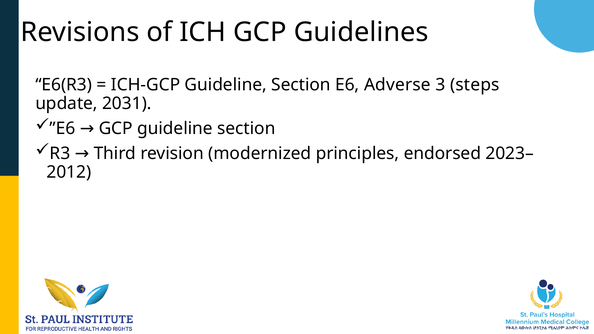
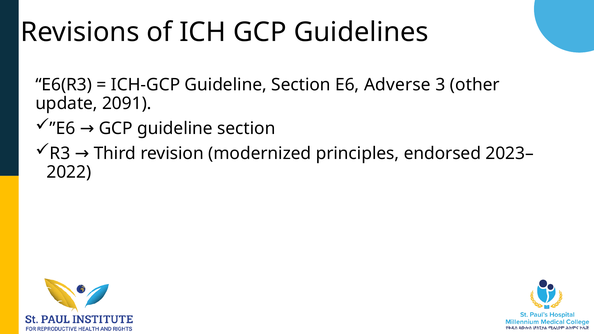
steps: steps -> other
2031: 2031 -> 2091
2012: 2012 -> 2022
